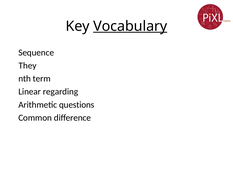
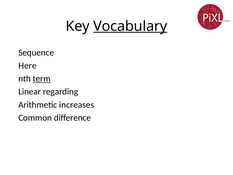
They: They -> Here
term underline: none -> present
questions: questions -> increases
